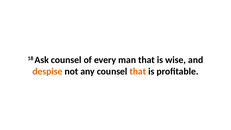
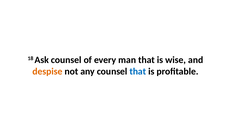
that at (138, 71) colour: orange -> blue
